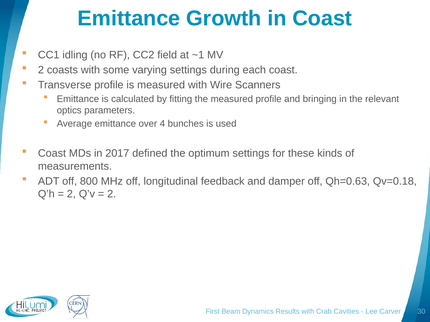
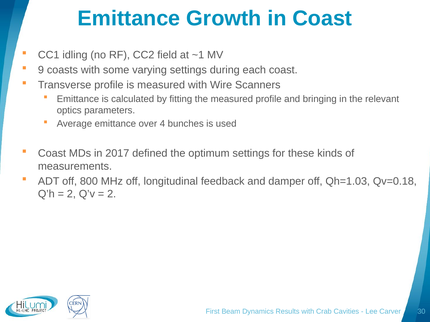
2 at (41, 70): 2 -> 9
Qh=0.63: Qh=0.63 -> Qh=1.03
